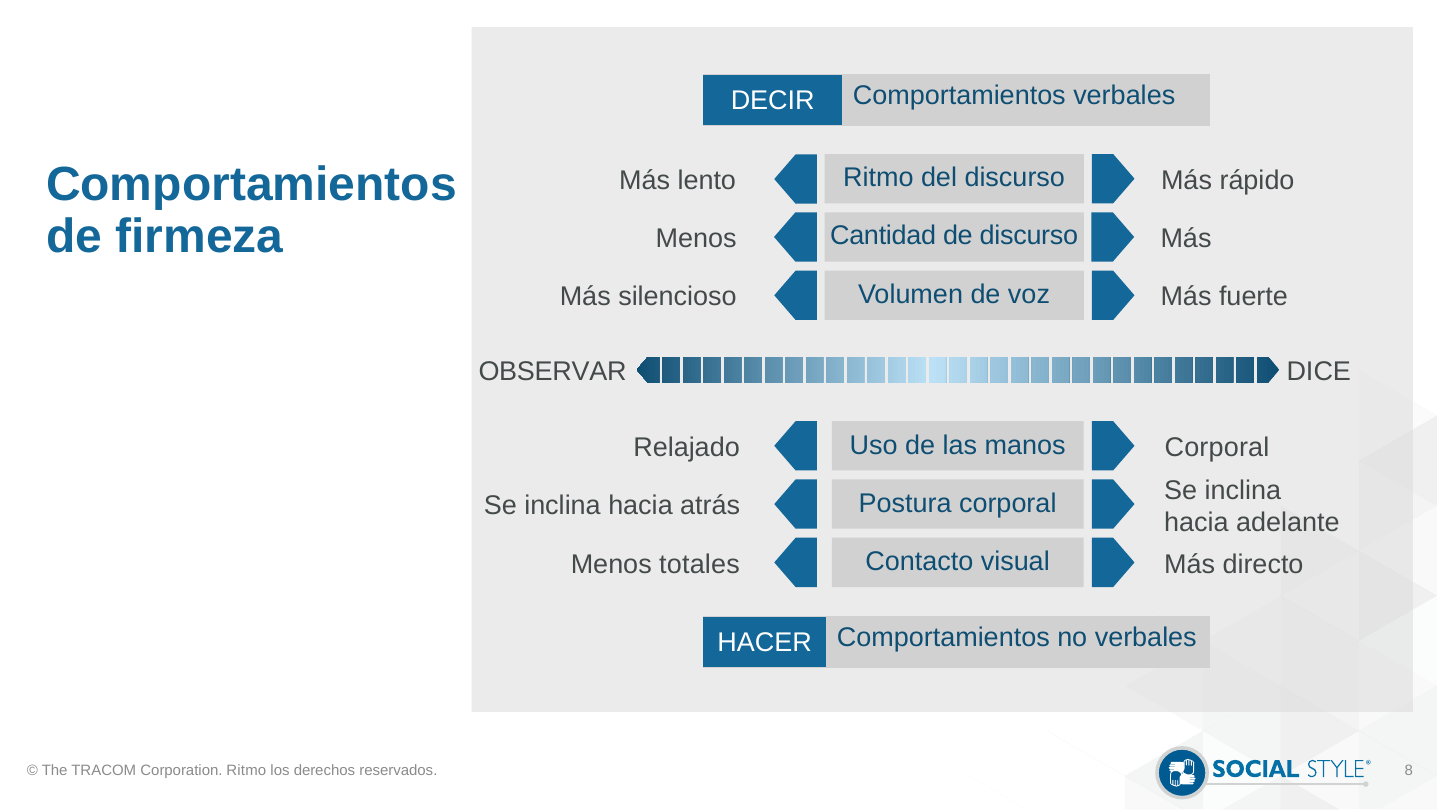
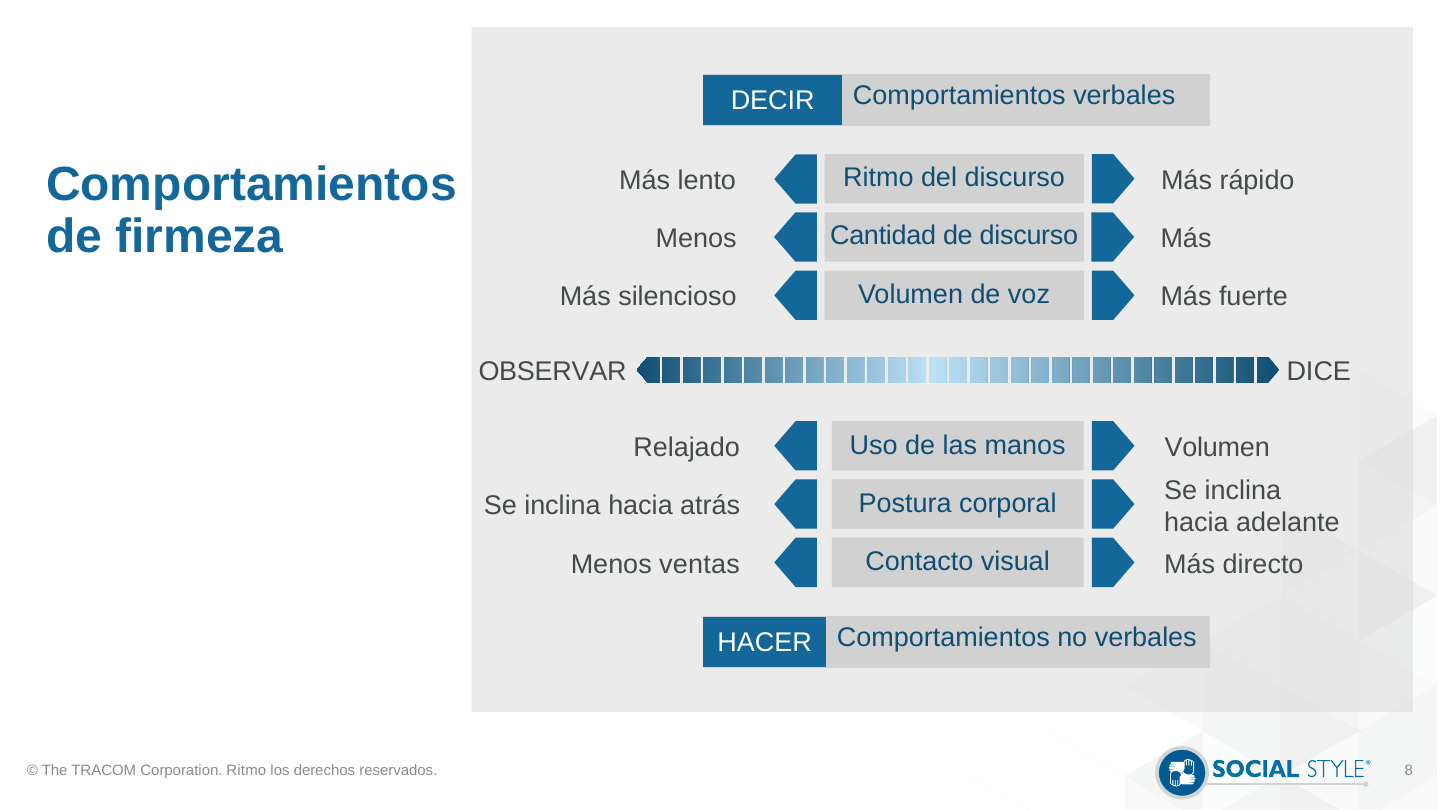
Relajado Corporal: Corporal -> Volumen
totales: totales -> ventas
